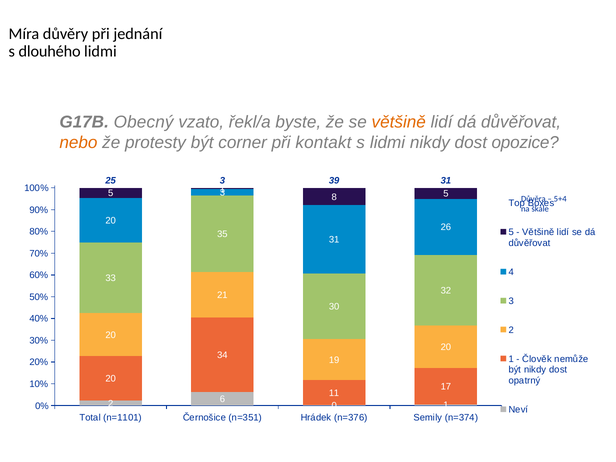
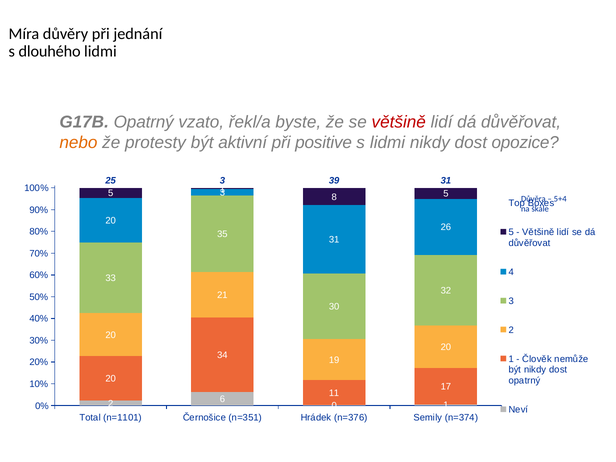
G17B Obecný: Obecný -> Opatrný
většině at (399, 122) colour: orange -> red
corner: corner -> aktivní
kontakt: kontakt -> positive
